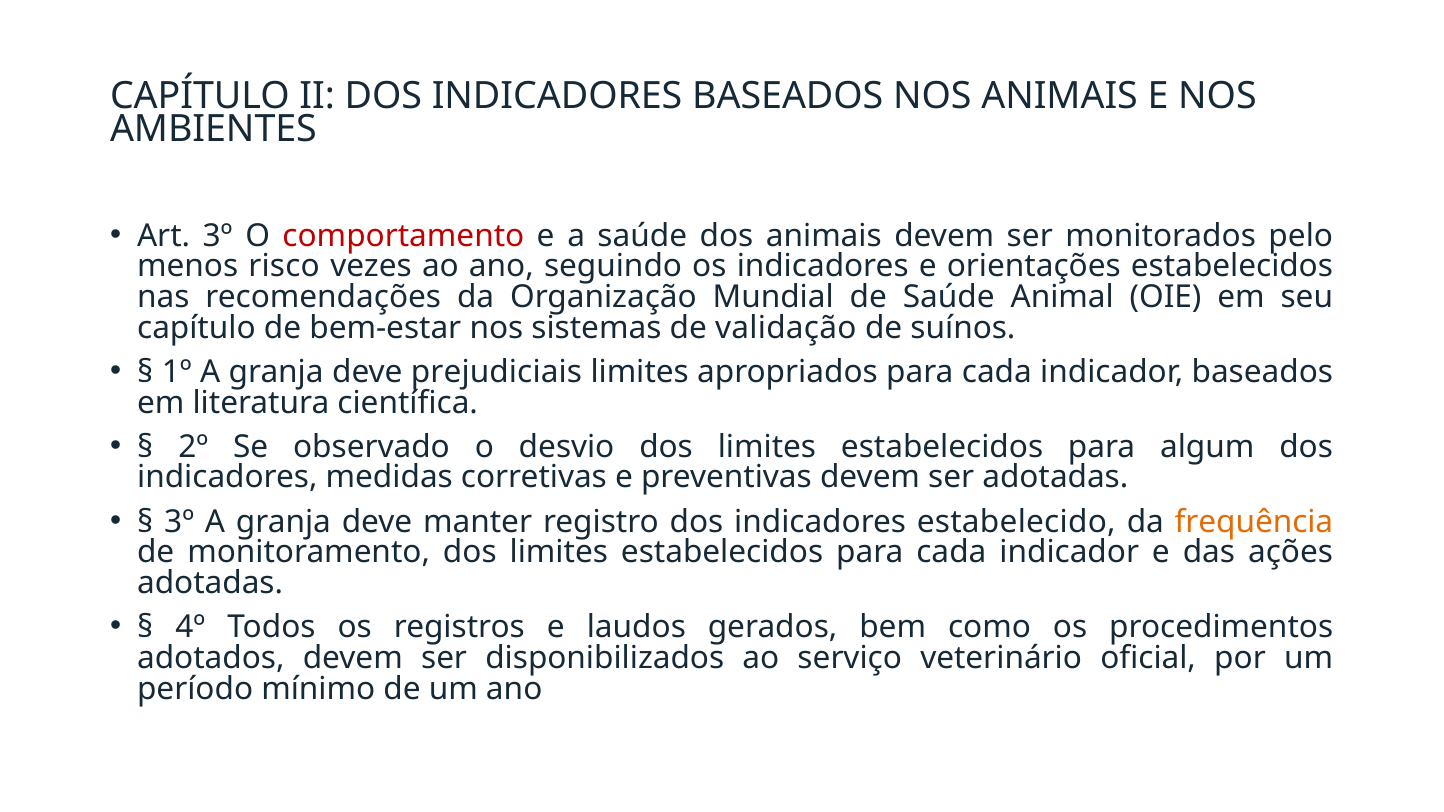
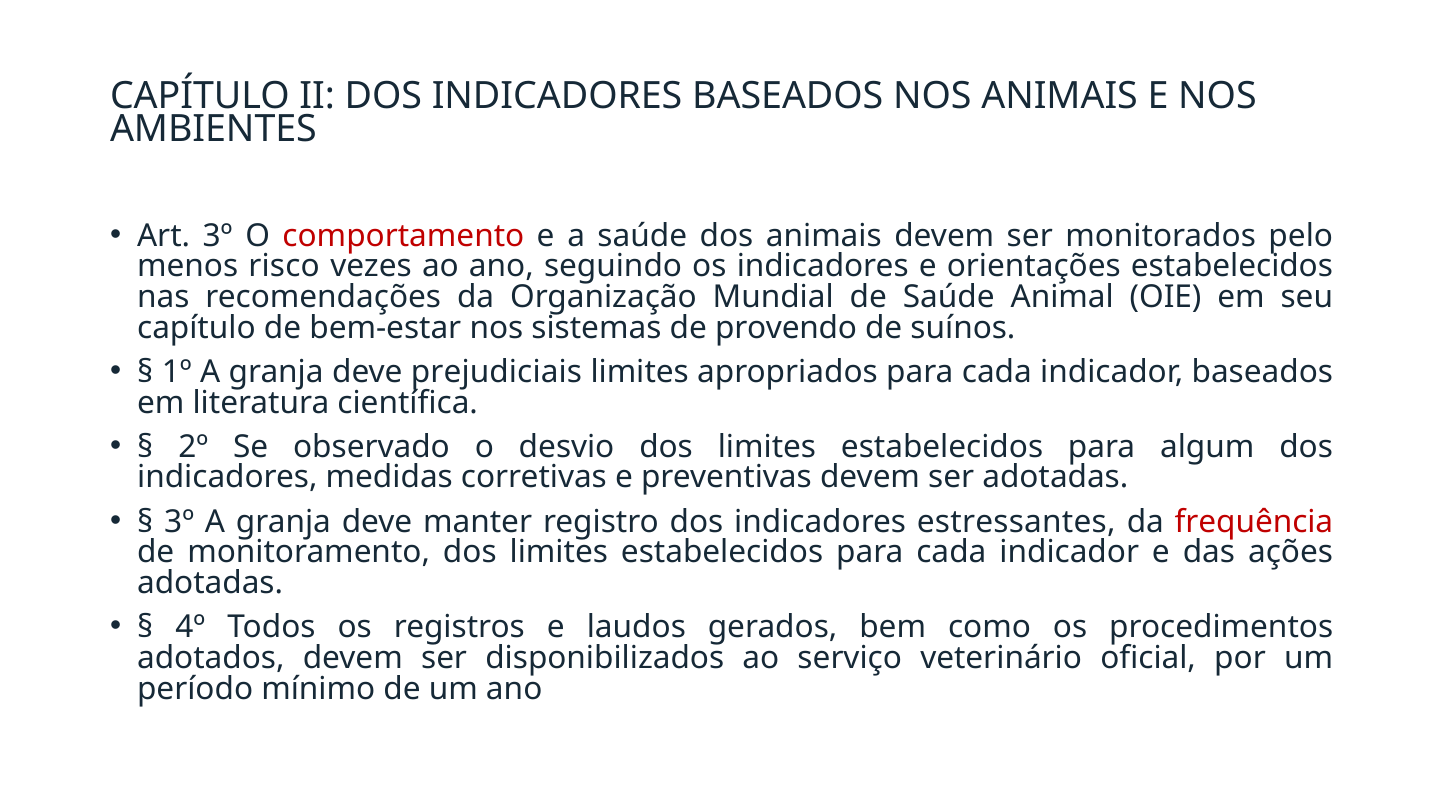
validação: validação -> provendo
estabelecido: estabelecido -> estressantes
frequência colour: orange -> red
